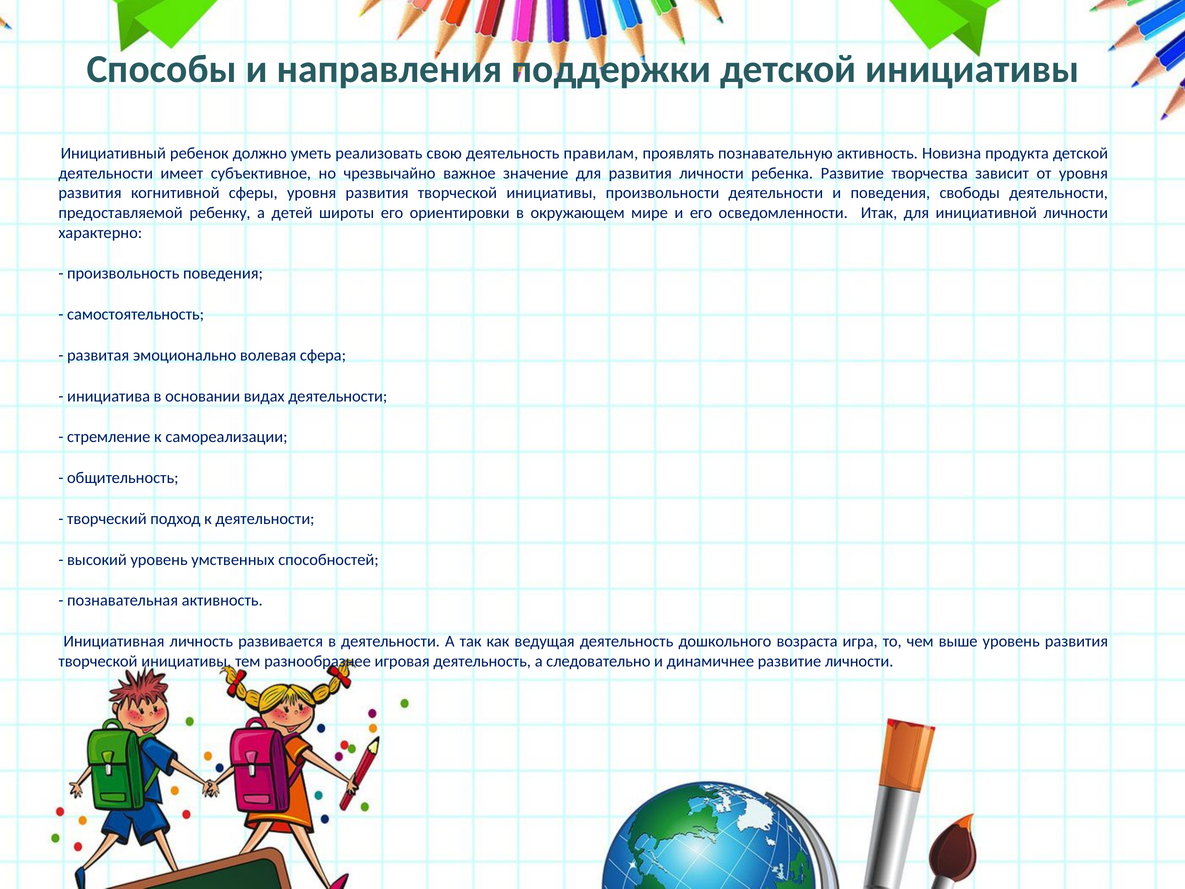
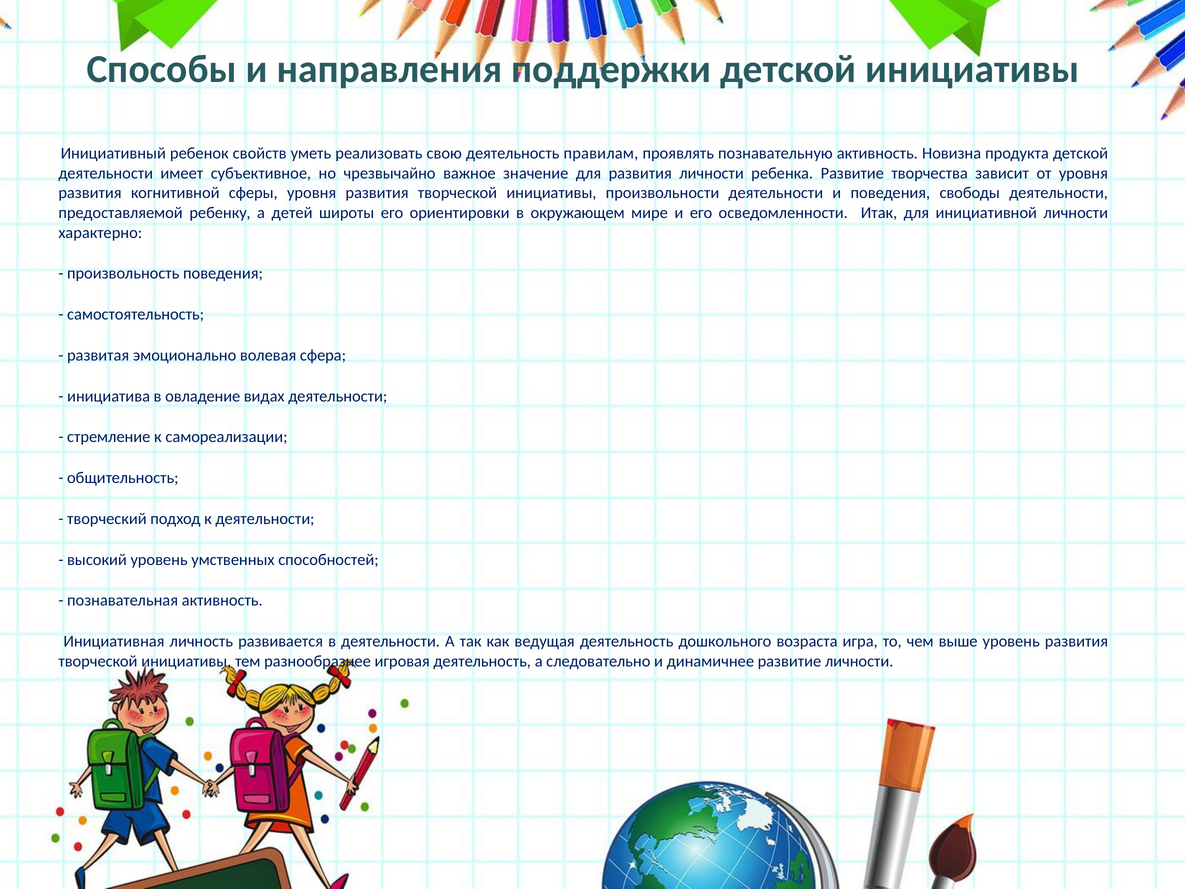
должно: должно -> свойств
основании: основании -> овладение
